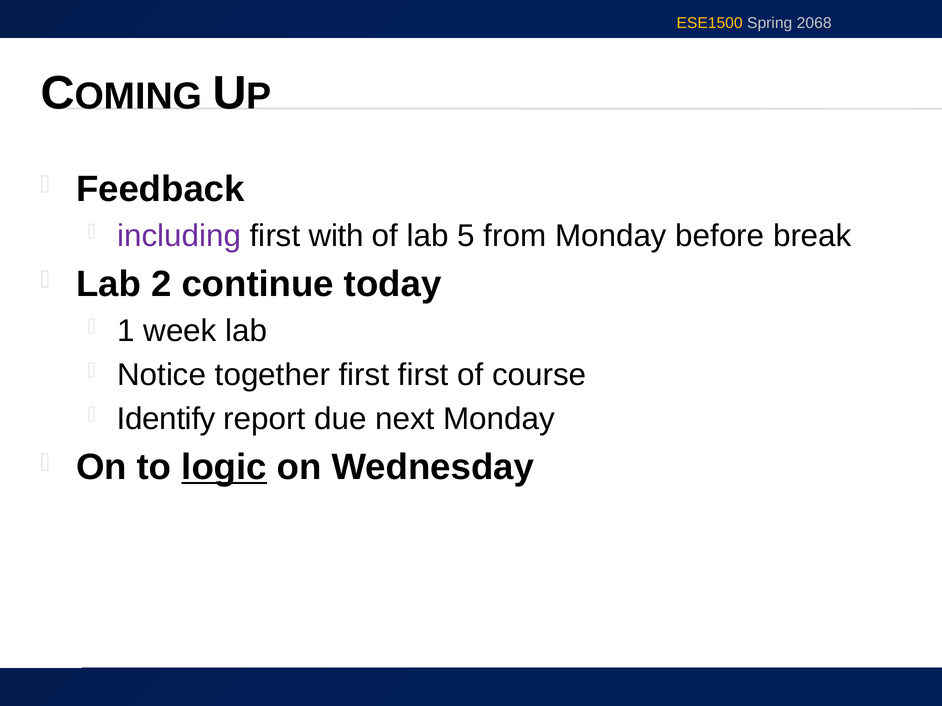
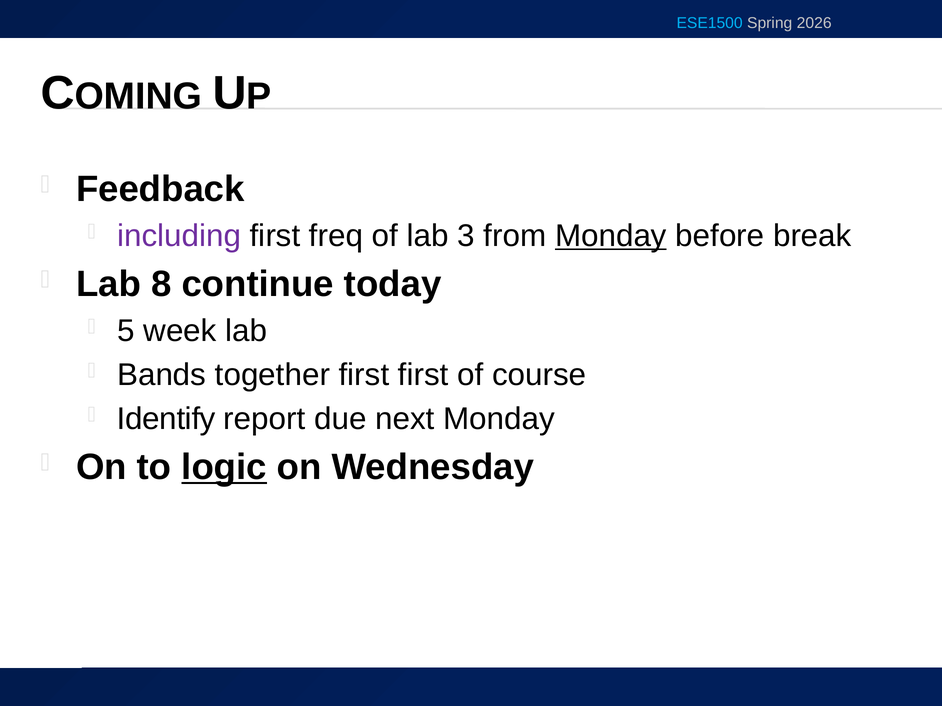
ESE1500 colour: yellow -> light blue
2068: 2068 -> 2026
with: with -> freq
5: 5 -> 3
Monday at (611, 236) underline: none -> present
2: 2 -> 8
1: 1 -> 5
Notice: Notice -> Bands
